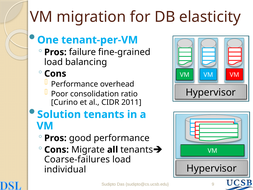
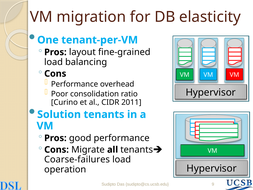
failure: failure -> layout
individual: individual -> operation
